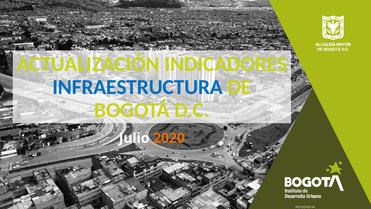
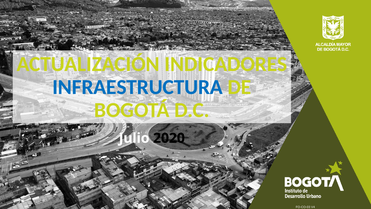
2020 colour: orange -> black
